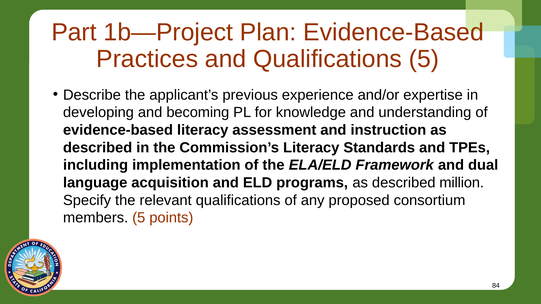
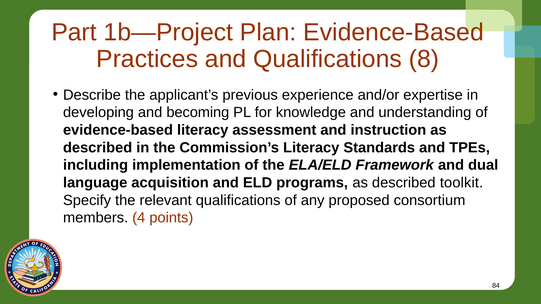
Qualifications 5: 5 -> 8
million: million -> toolkit
members 5: 5 -> 4
